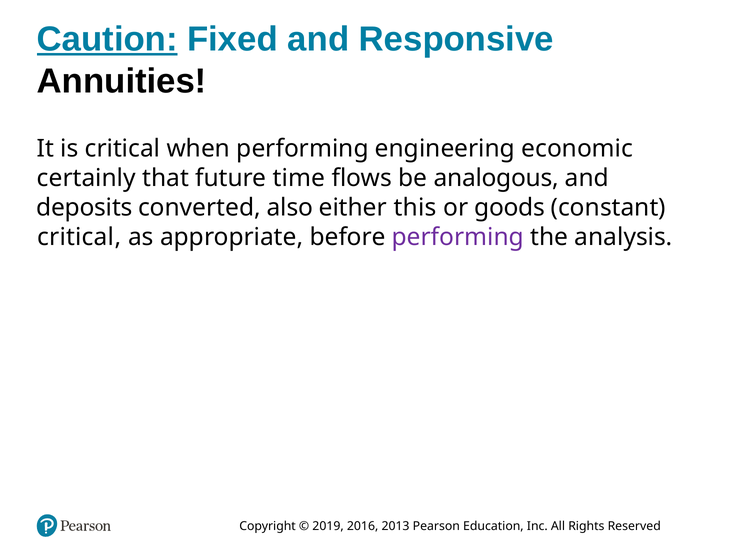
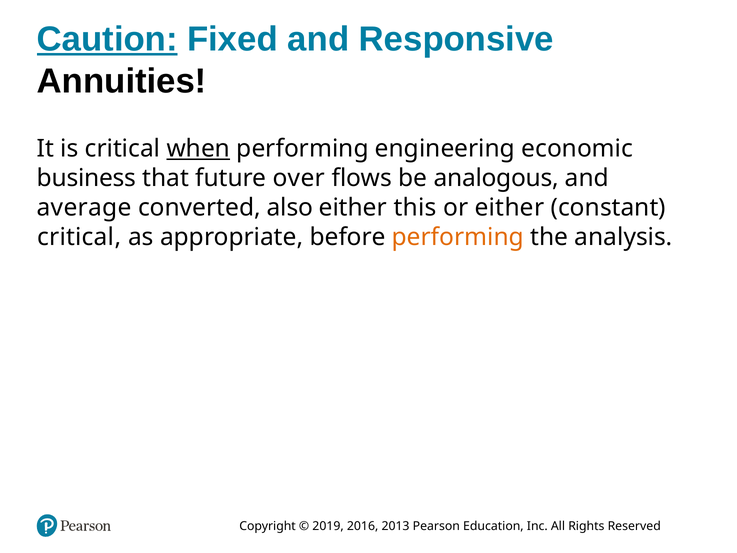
when underline: none -> present
certainly: certainly -> business
time: time -> over
deposits: deposits -> average
or goods: goods -> either
performing at (458, 237) colour: purple -> orange
